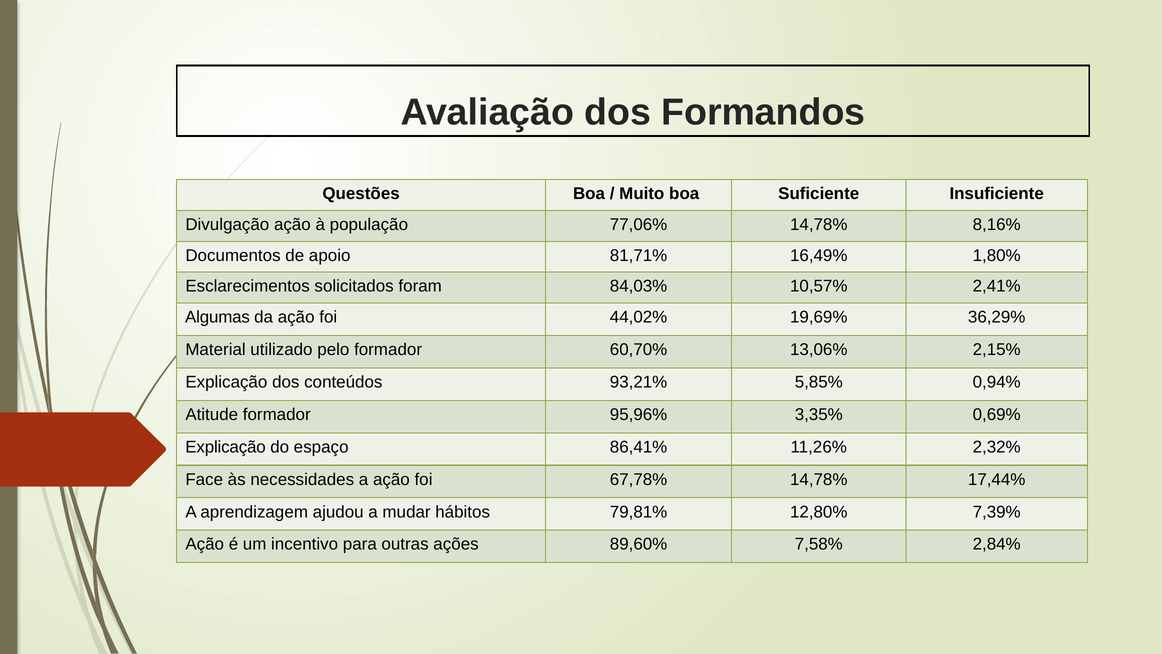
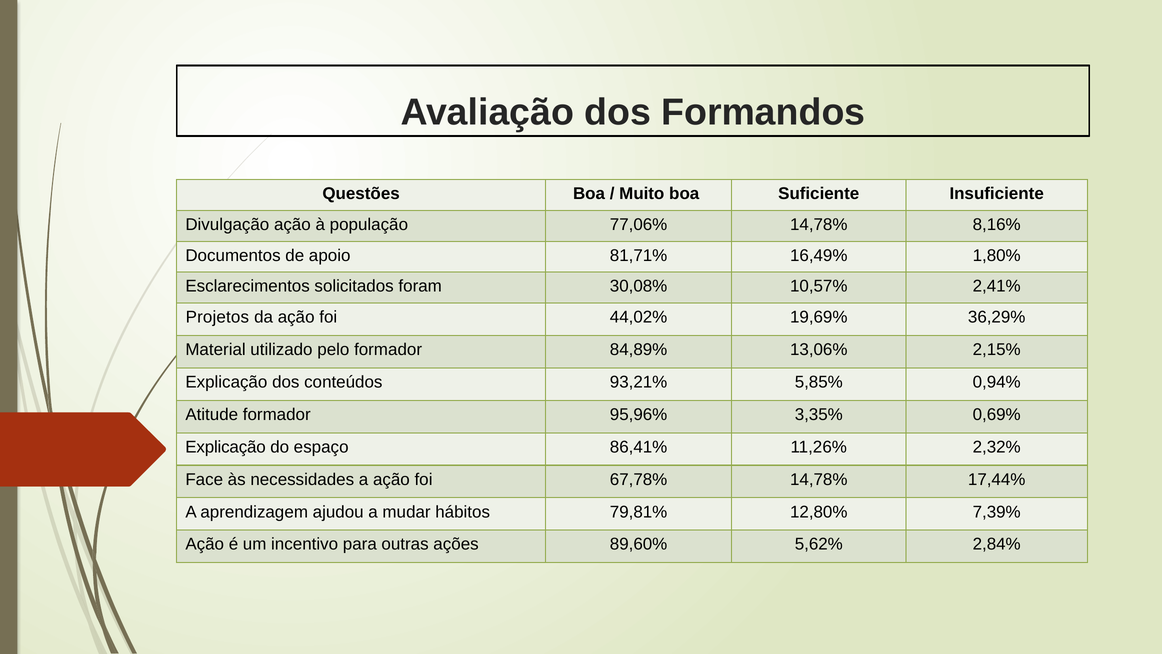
84,03%: 84,03% -> 30,08%
Algumas: Algumas -> Projetos
60,70%: 60,70% -> 84,89%
7,58%: 7,58% -> 5,62%
